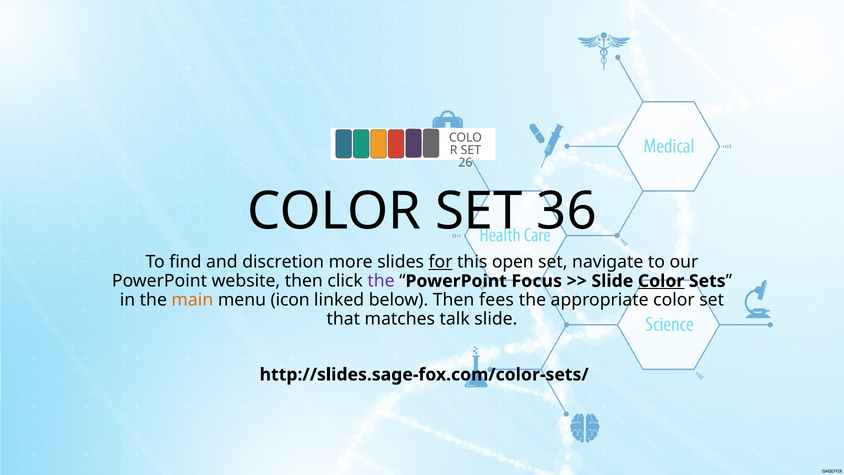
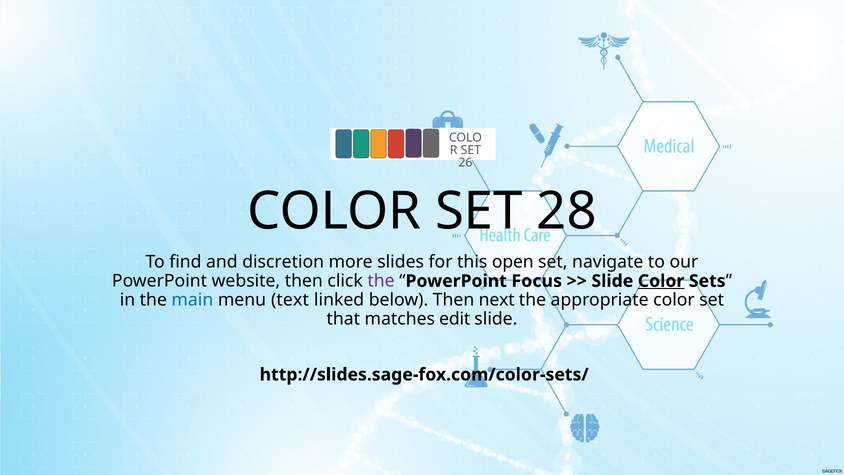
36: 36 -> 28
for underline: present -> none
main colour: orange -> blue
icon: icon -> text
fees: fees -> next
talk: talk -> edit
